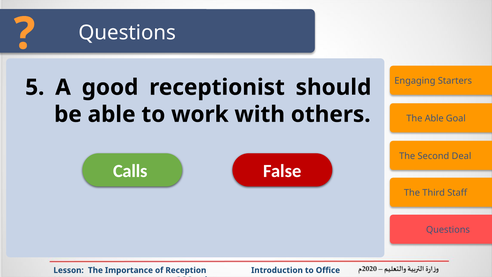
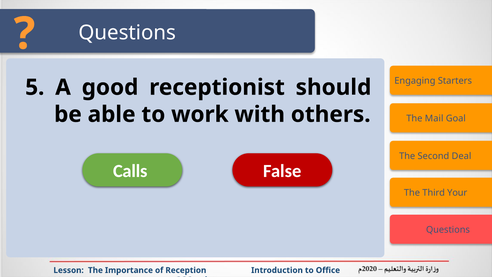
The Able: Able -> Mail
Staff: Staff -> Your
